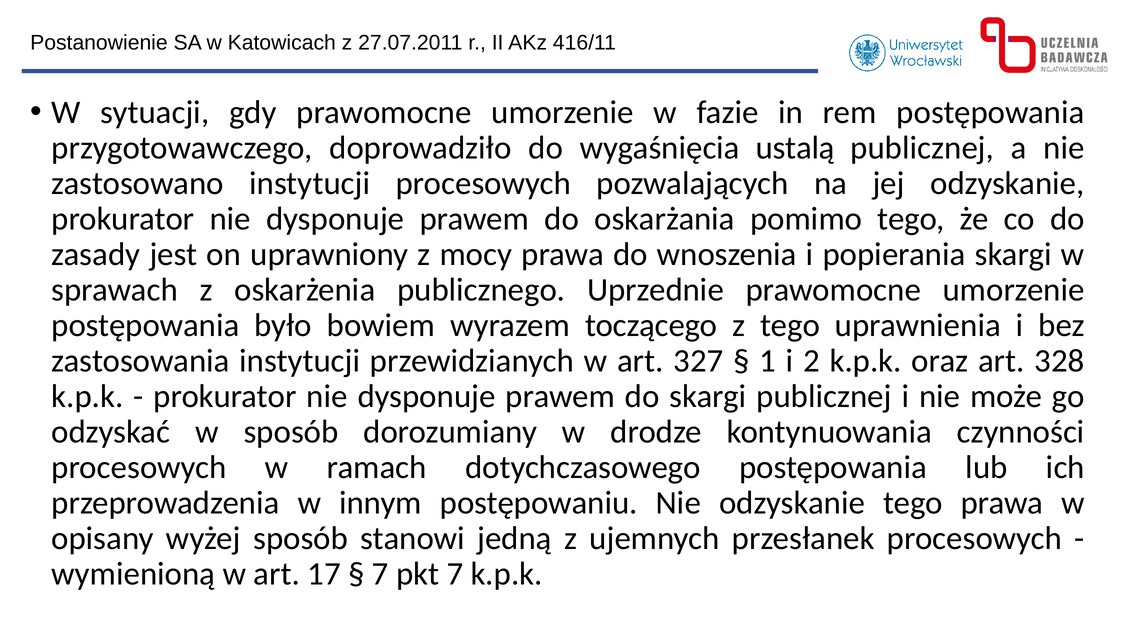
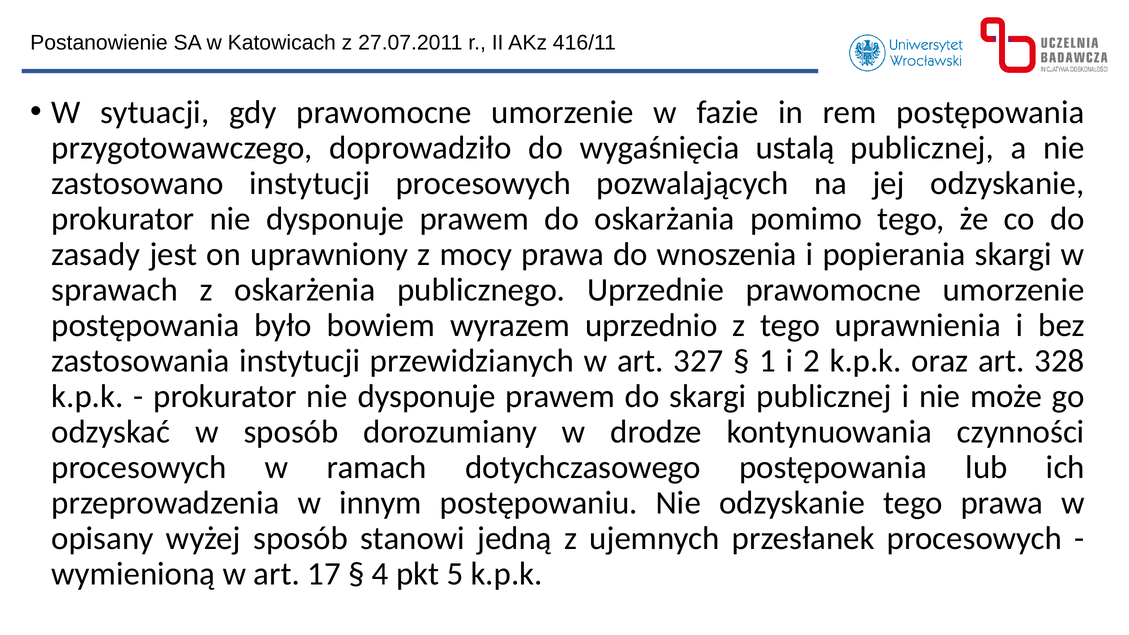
toczącego: toczącego -> uprzednio
7 at (380, 574): 7 -> 4
pkt 7: 7 -> 5
